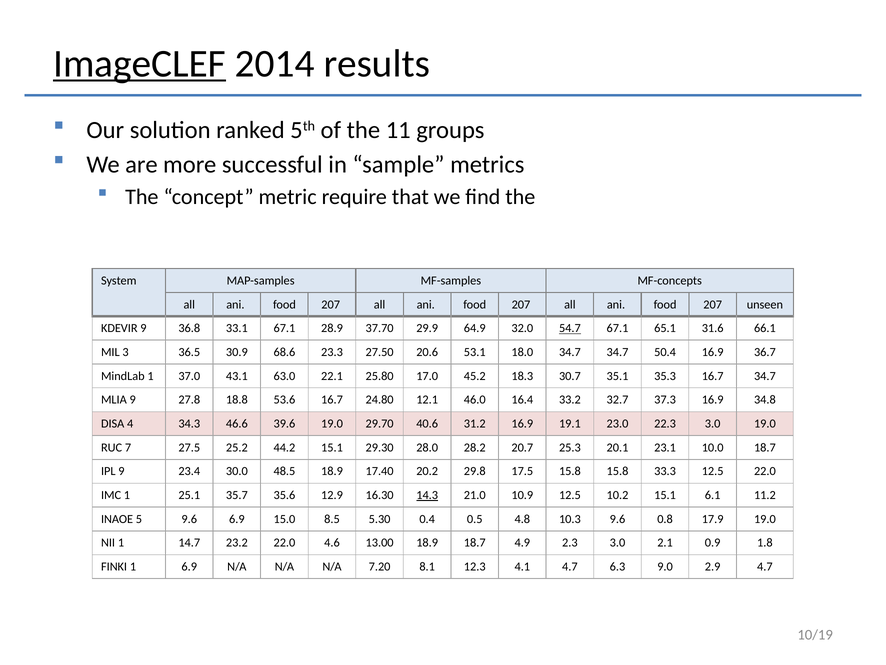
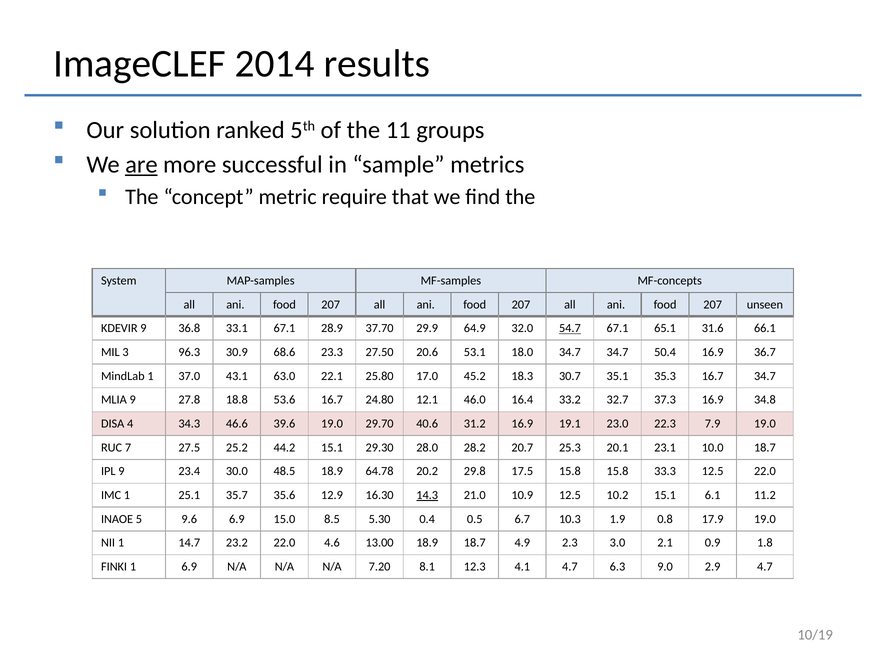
ImageCLEF underline: present -> none
are underline: none -> present
36.5: 36.5 -> 96.3
22.3 3.0: 3.0 -> 7.9
17.40: 17.40 -> 64.78
4.8: 4.8 -> 6.7
10.3 9.6: 9.6 -> 1.9
